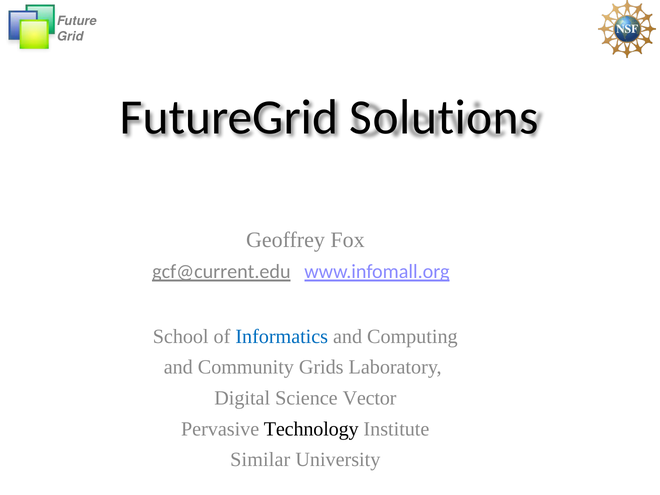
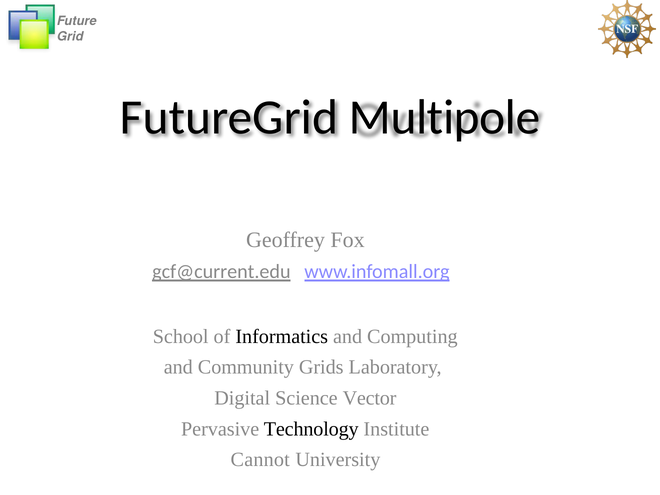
Solutions: Solutions -> Multipole
Informatics colour: blue -> black
Similar: Similar -> Cannot
